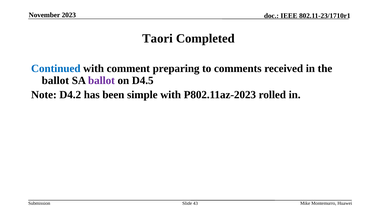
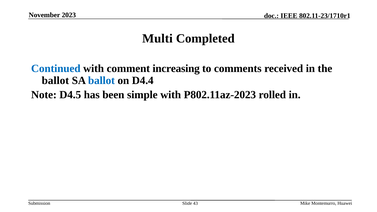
Taori: Taori -> Multi
preparing: preparing -> increasing
ballot at (101, 80) colour: purple -> blue
D4.5: D4.5 -> D4.4
D4.2: D4.2 -> D4.5
